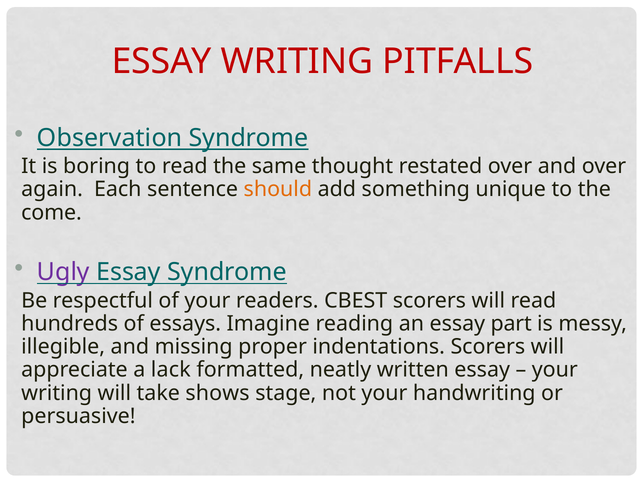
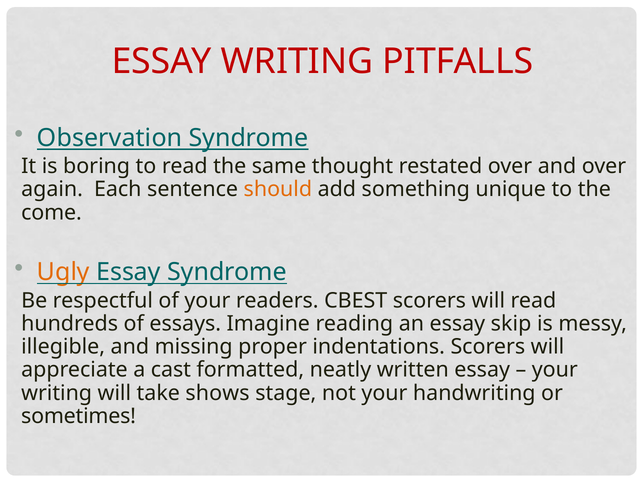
Ugly colour: purple -> orange
part: part -> skip
lack: lack -> cast
persuasive: persuasive -> sometimes
